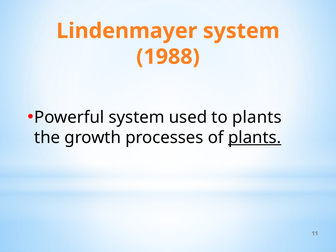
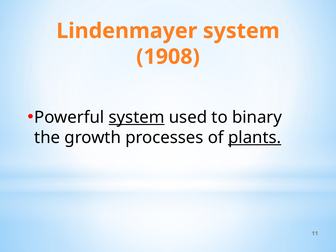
1988: 1988 -> 1908
system at (137, 117) underline: none -> present
to plants: plants -> binary
